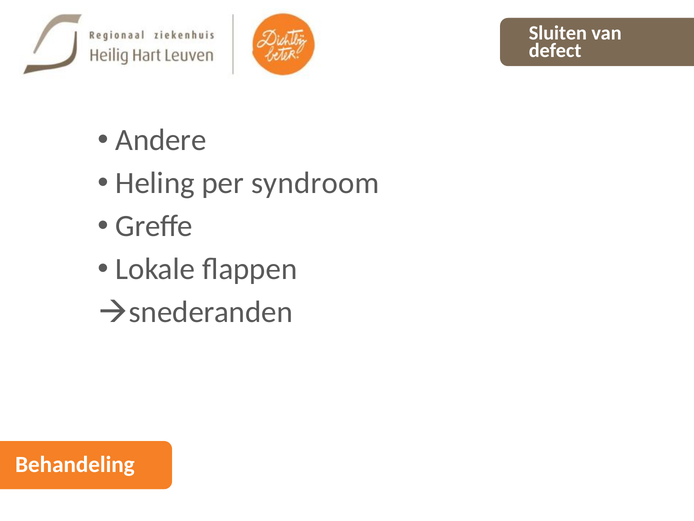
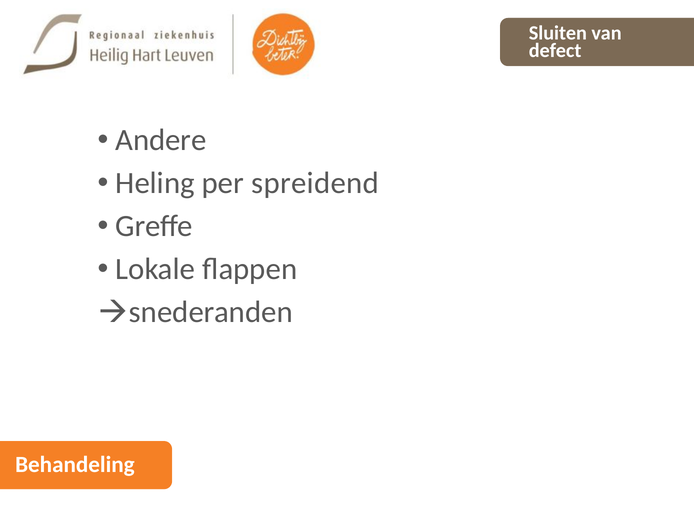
syndroom: syndroom -> spreidend
